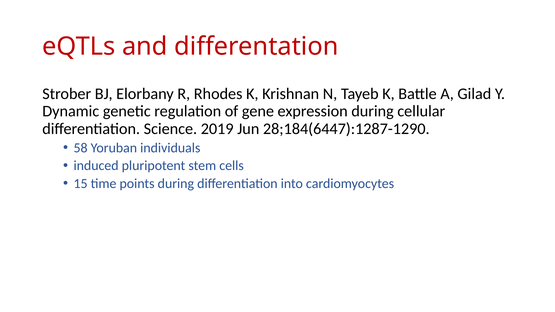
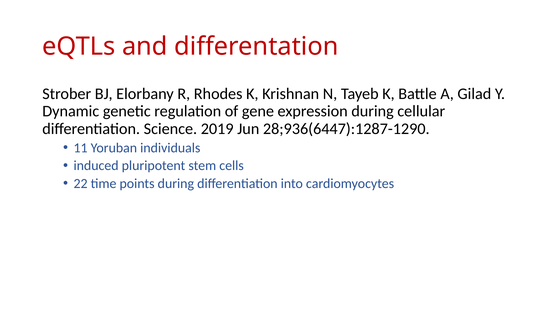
28;184(6447):1287-1290: 28;184(6447):1287-1290 -> 28;936(6447):1287-1290
58: 58 -> 11
15: 15 -> 22
